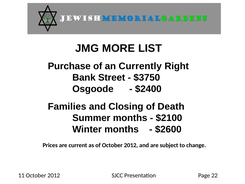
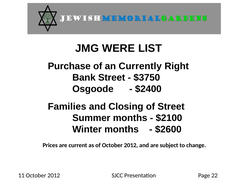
MORE: MORE -> WERE
of Death: Death -> Street
